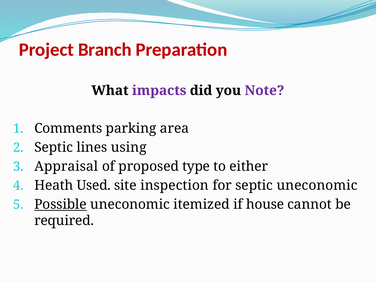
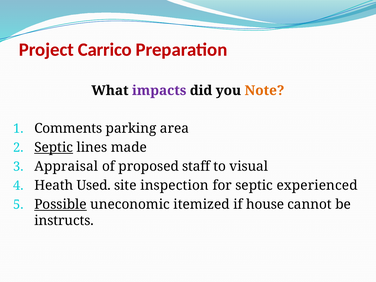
Branch: Branch -> Carrico
Note colour: purple -> orange
Septic at (54, 148) underline: none -> present
using: using -> made
type: type -> staff
either: either -> visual
septic uneconomic: uneconomic -> experienced
required: required -> instructs
